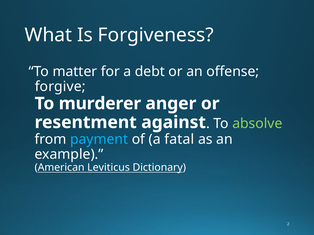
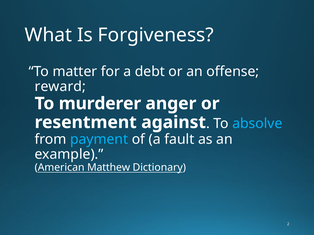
forgive: forgive -> reward
absolve colour: light green -> light blue
fatal: fatal -> fault
Leviticus: Leviticus -> Matthew
